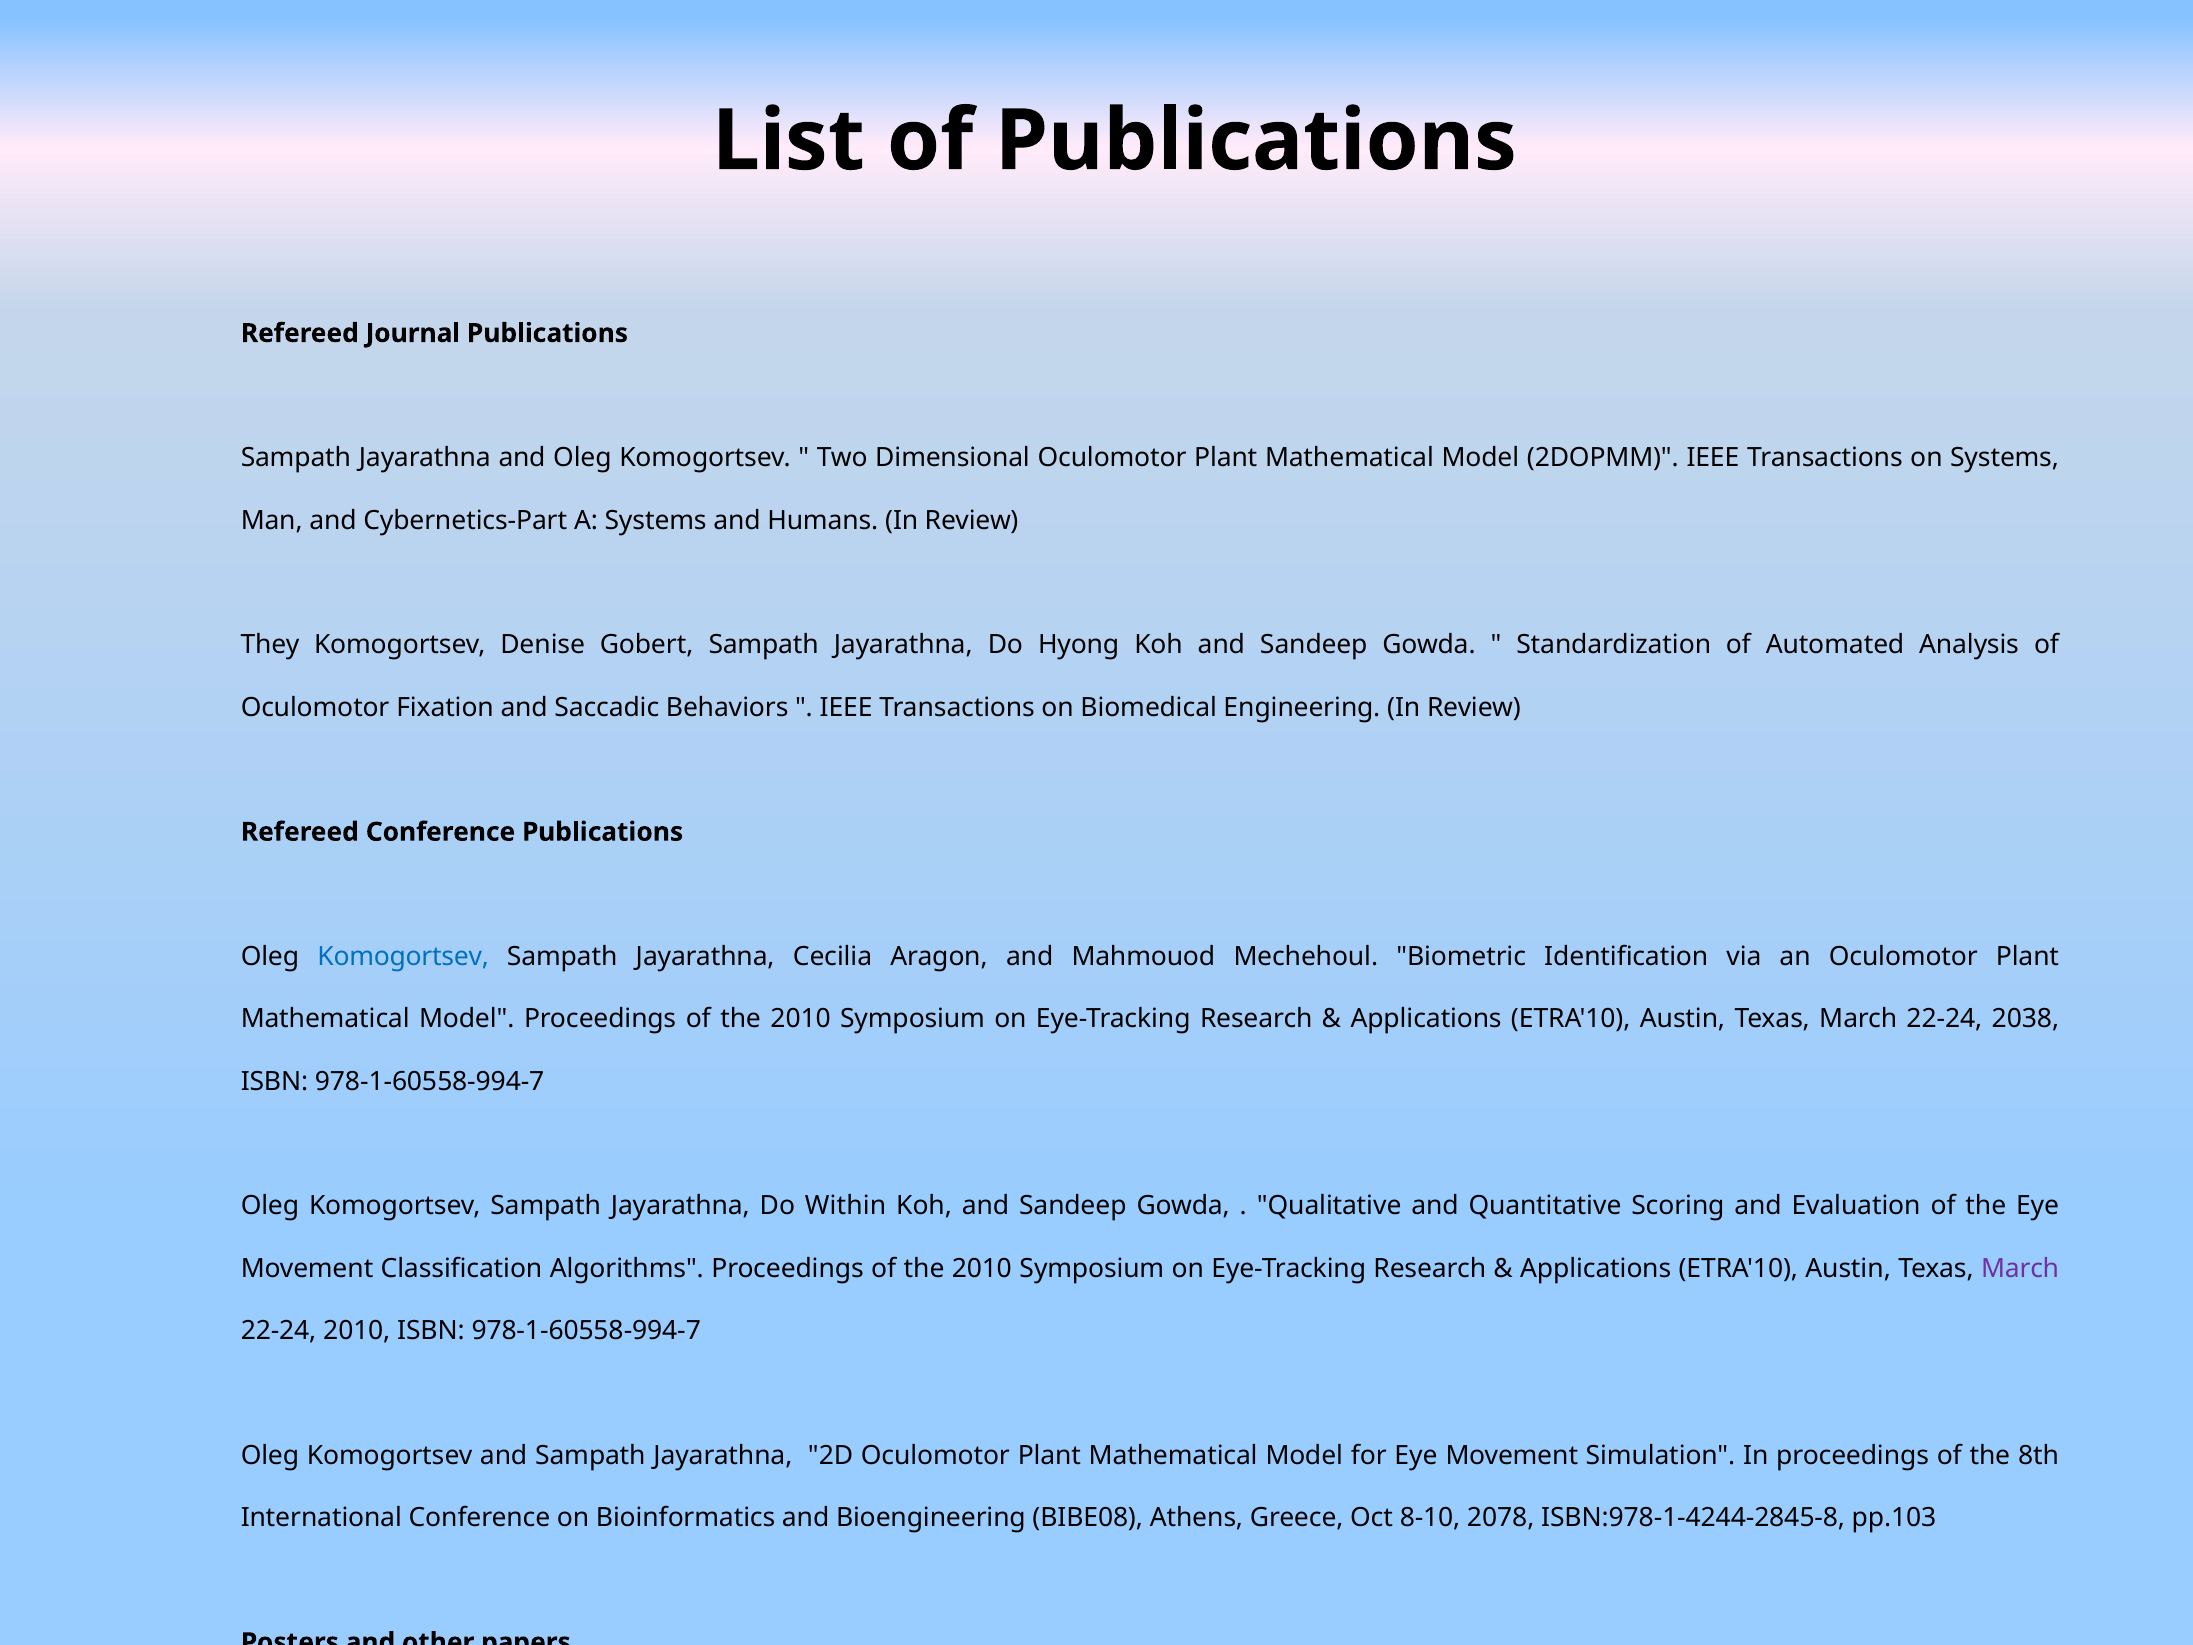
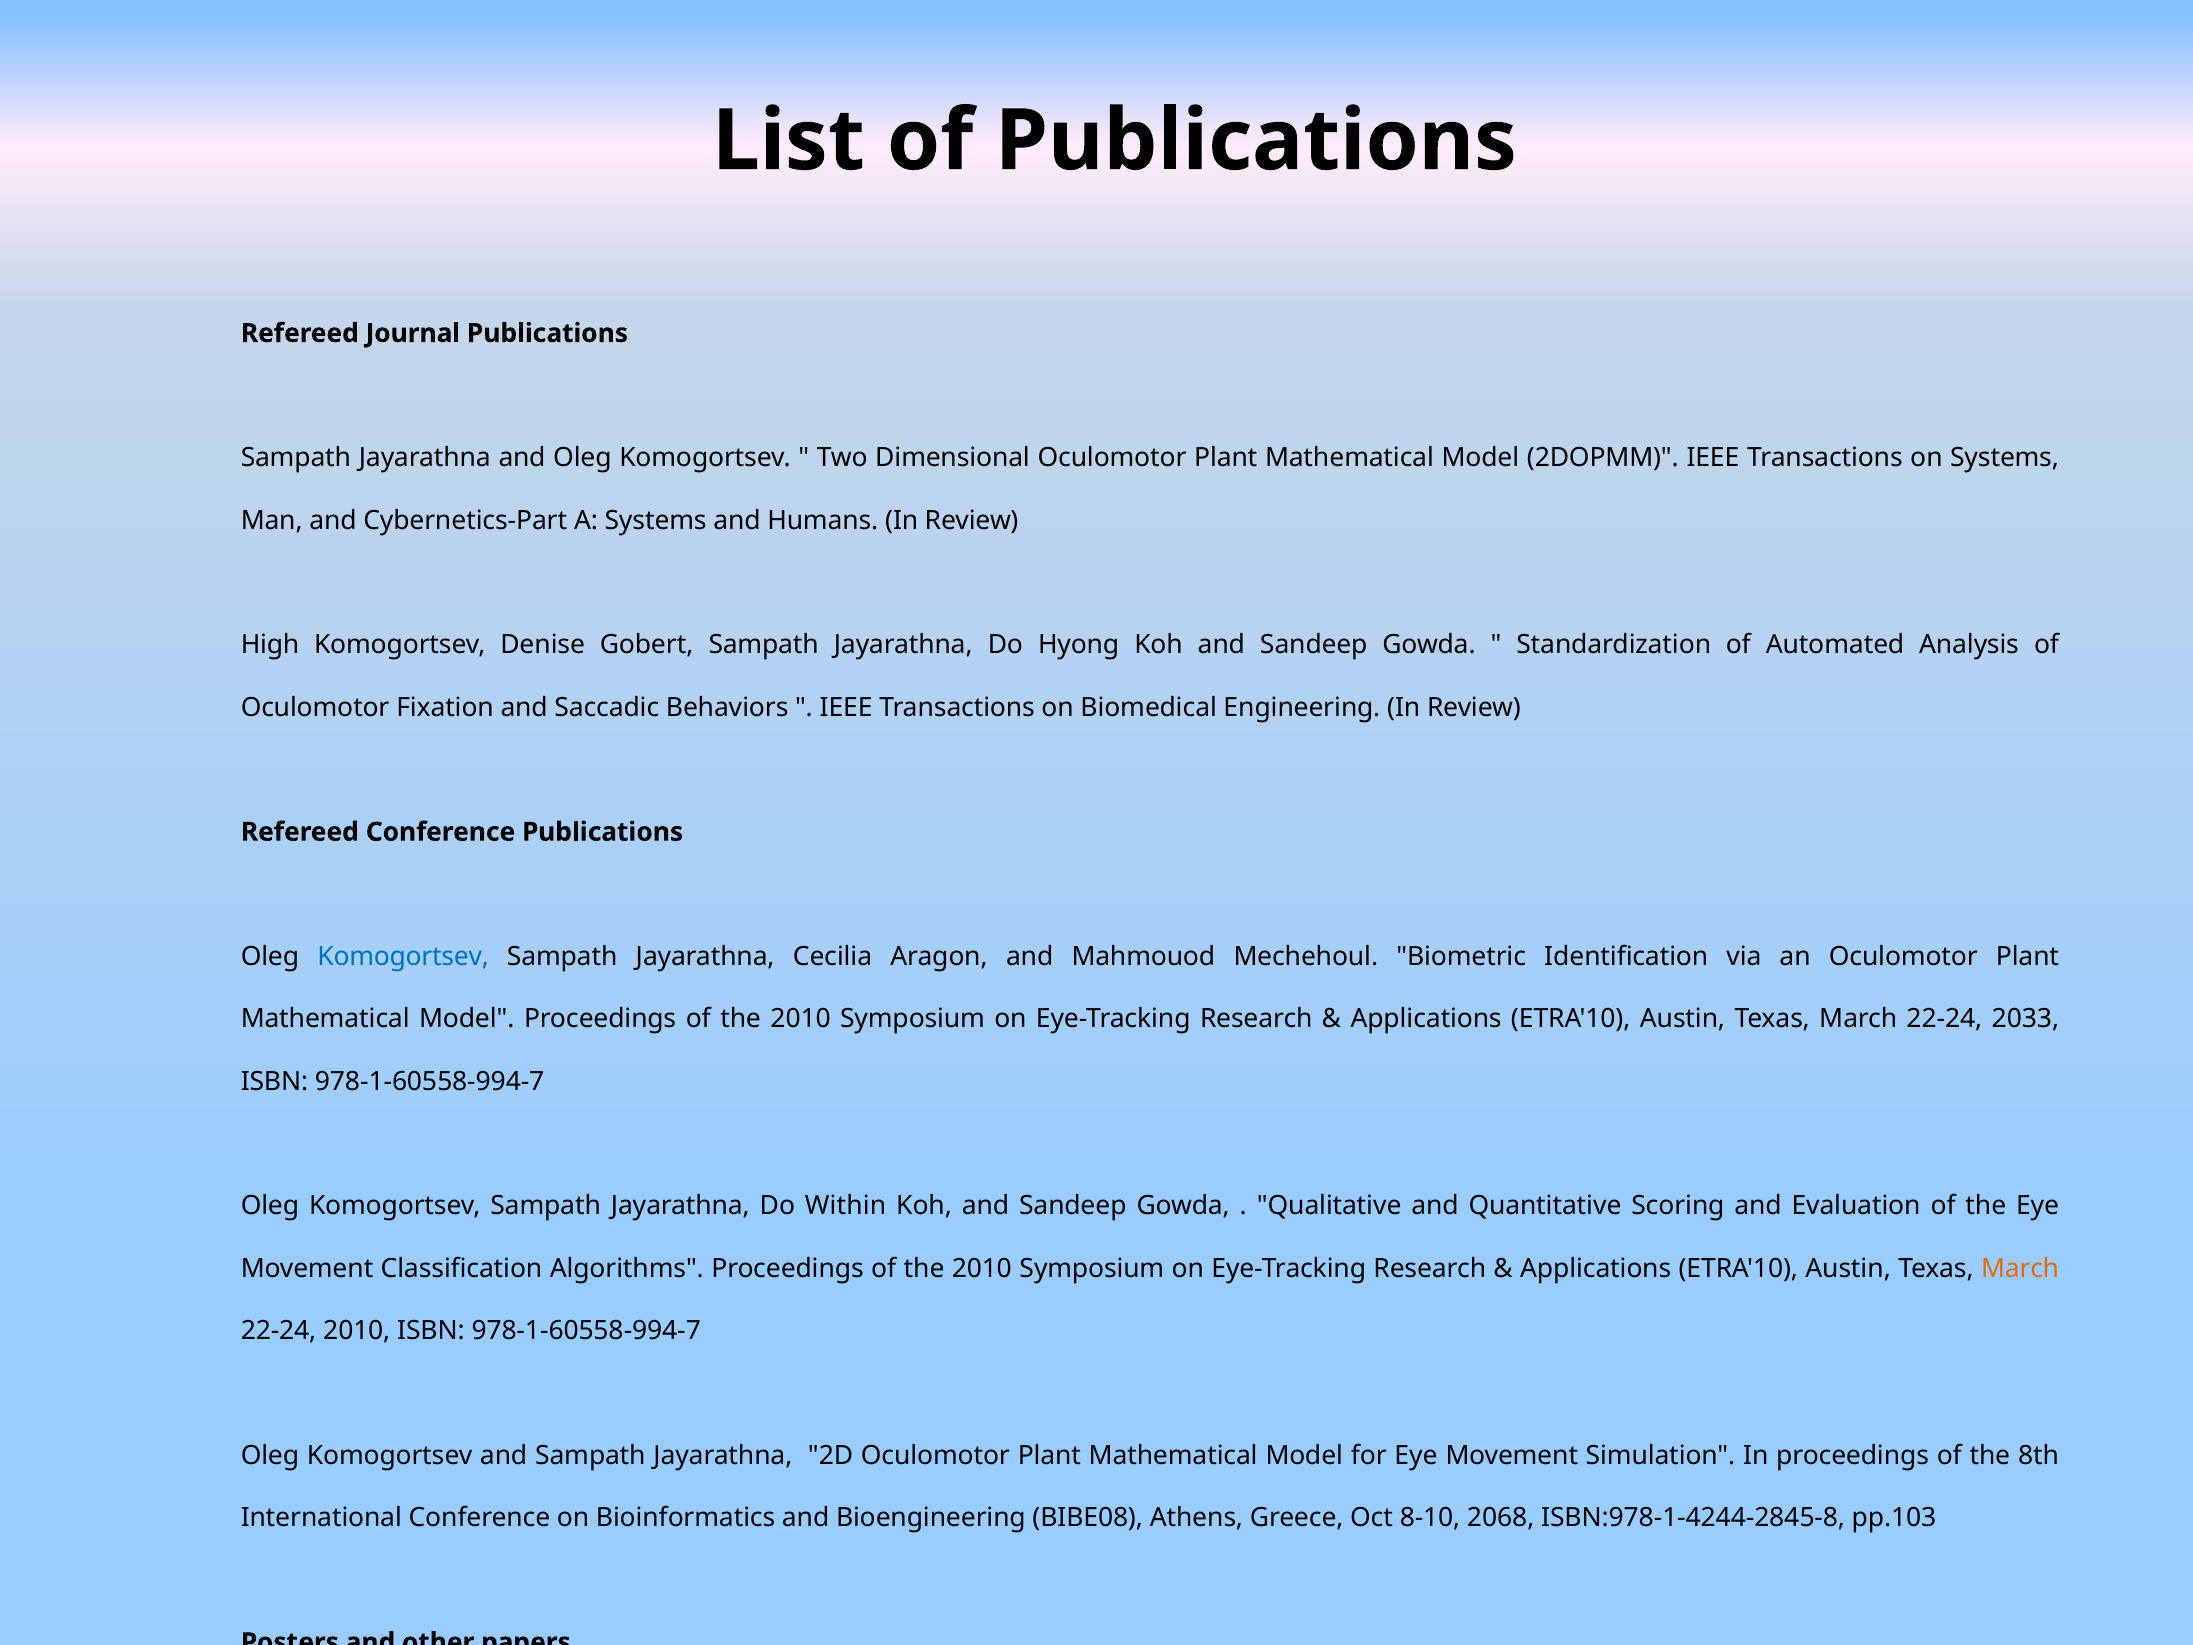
They: They -> High
2038: 2038 -> 2033
March at (2020, 1268) colour: purple -> orange
2078: 2078 -> 2068
